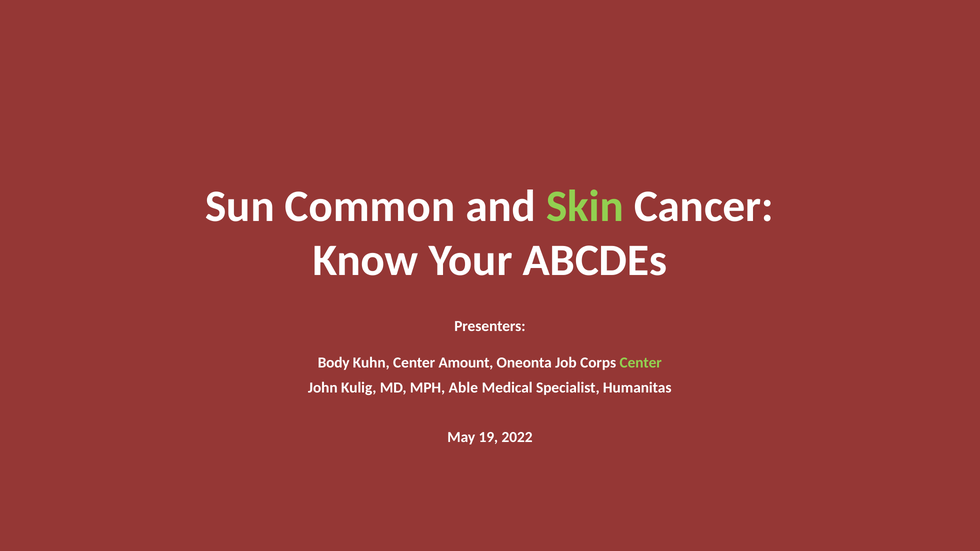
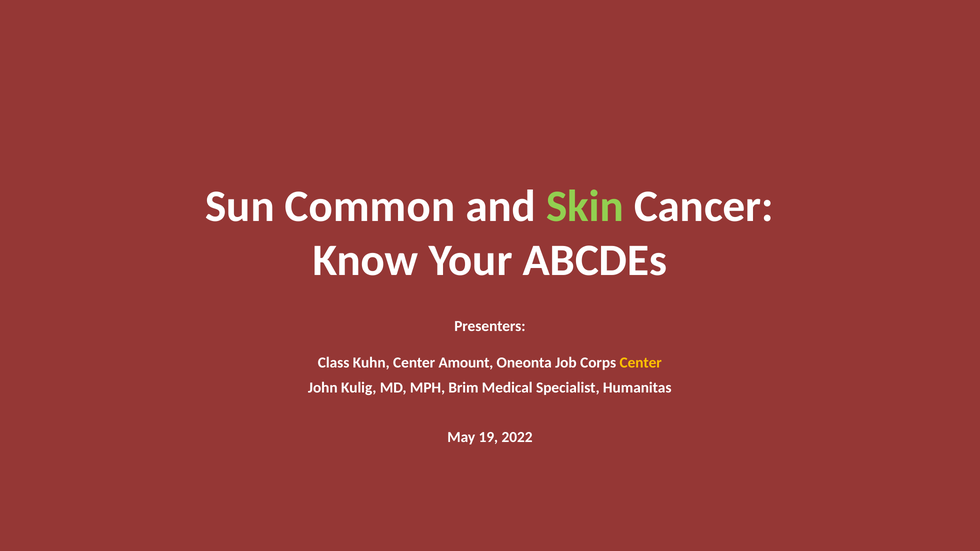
Body: Body -> Class
Center at (641, 363) colour: light green -> yellow
Able: Able -> Brim
